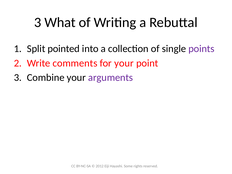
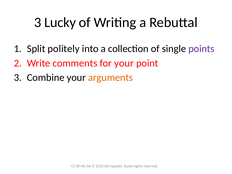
What: What -> Lucky
pointed: pointed -> politely
arguments colour: purple -> orange
